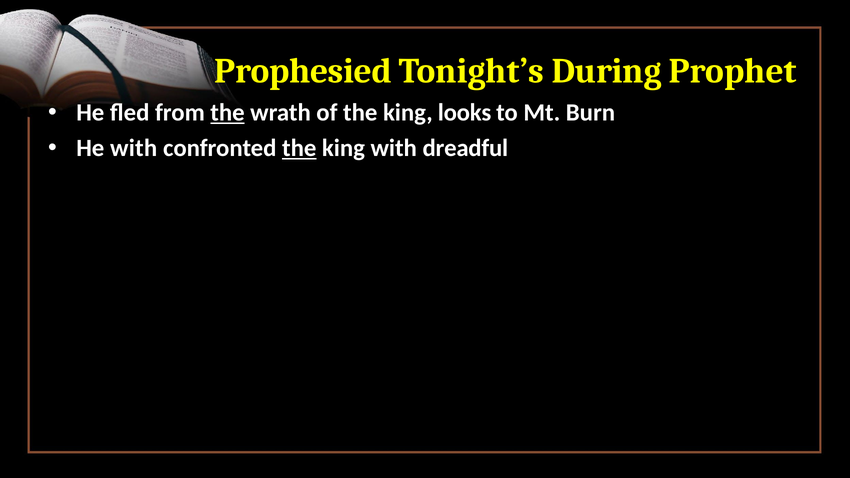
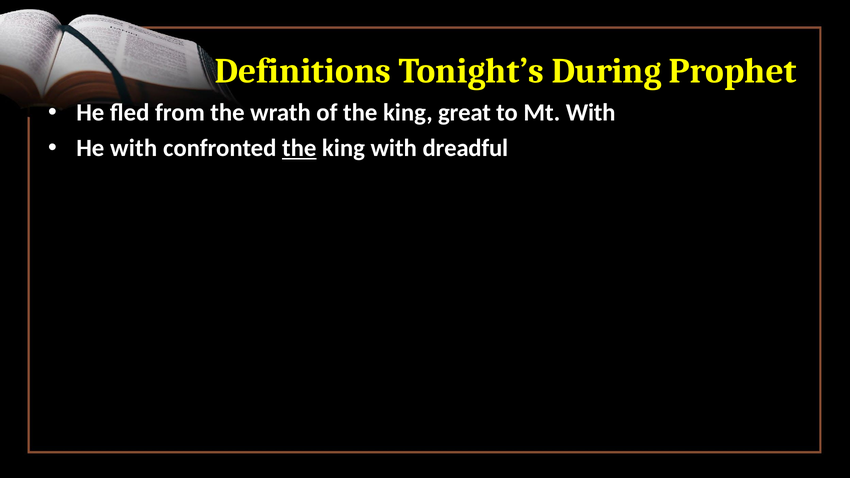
Prophesied: Prophesied -> Definitions
the at (228, 113) underline: present -> none
looks: looks -> great
Mt Burn: Burn -> With
